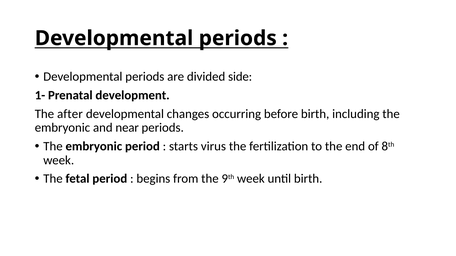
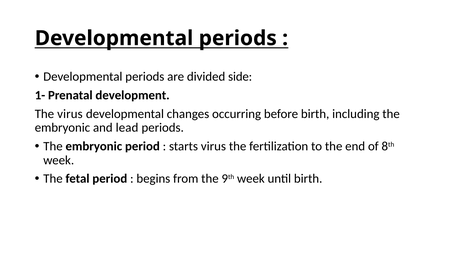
The after: after -> virus
near: near -> lead
